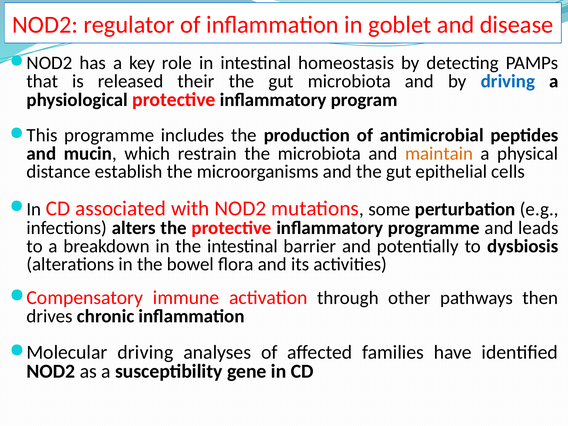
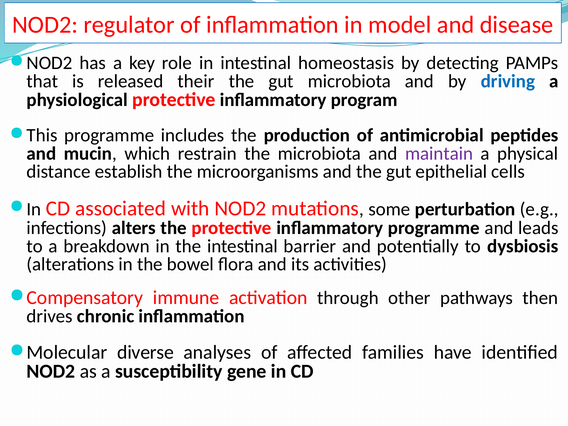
goblet: goblet -> model
maintain colour: orange -> purple
Molecular driving: driving -> diverse
